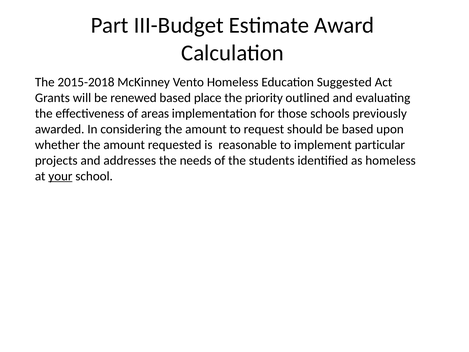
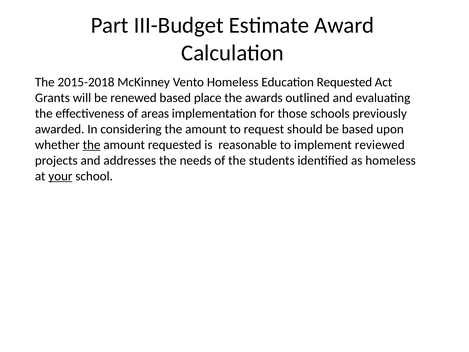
Education Suggested: Suggested -> Requested
priority: priority -> awards
the at (92, 145) underline: none -> present
particular: particular -> reviewed
